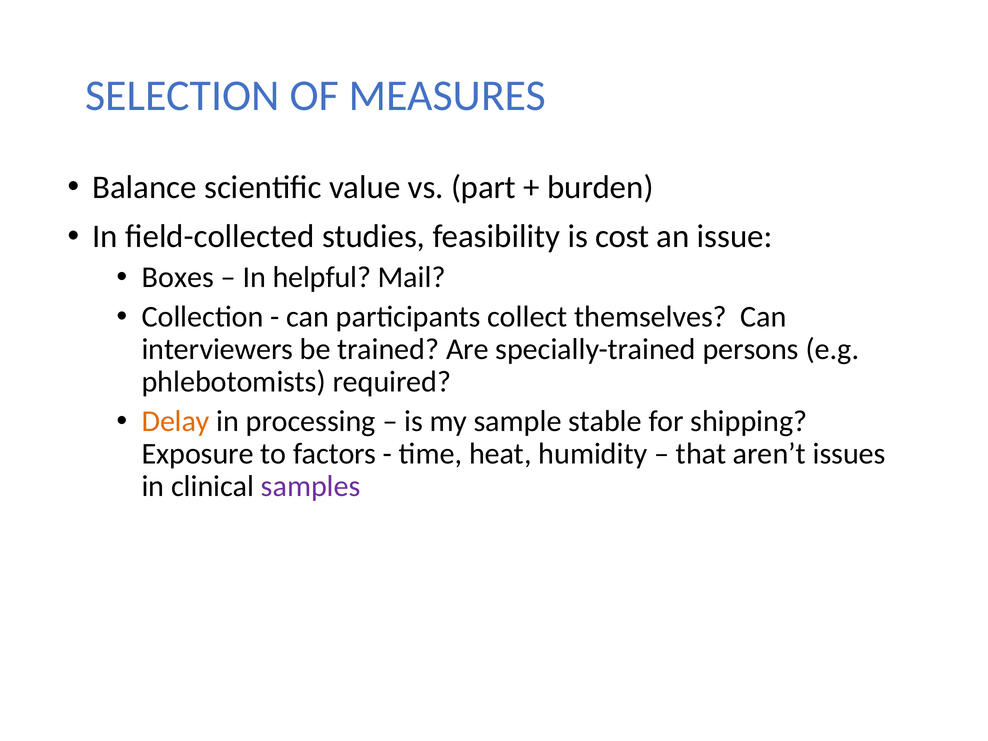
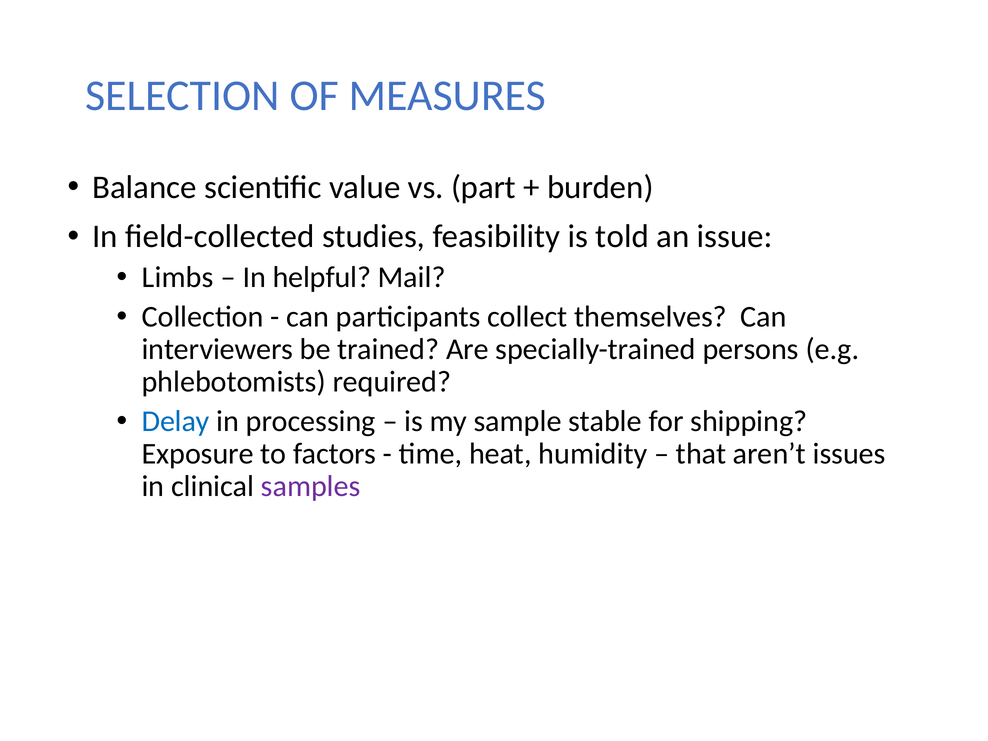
cost: cost -> told
Boxes: Boxes -> Limbs
Delay colour: orange -> blue
